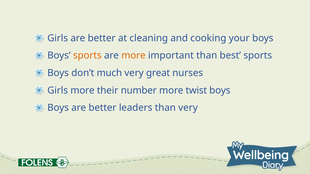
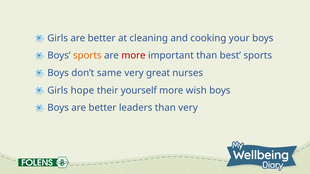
more at (133, 56) colour: orange -> red
much: much -> same
Girls more: more -> hope
number: number -> yourself
twist: twist -> wish
